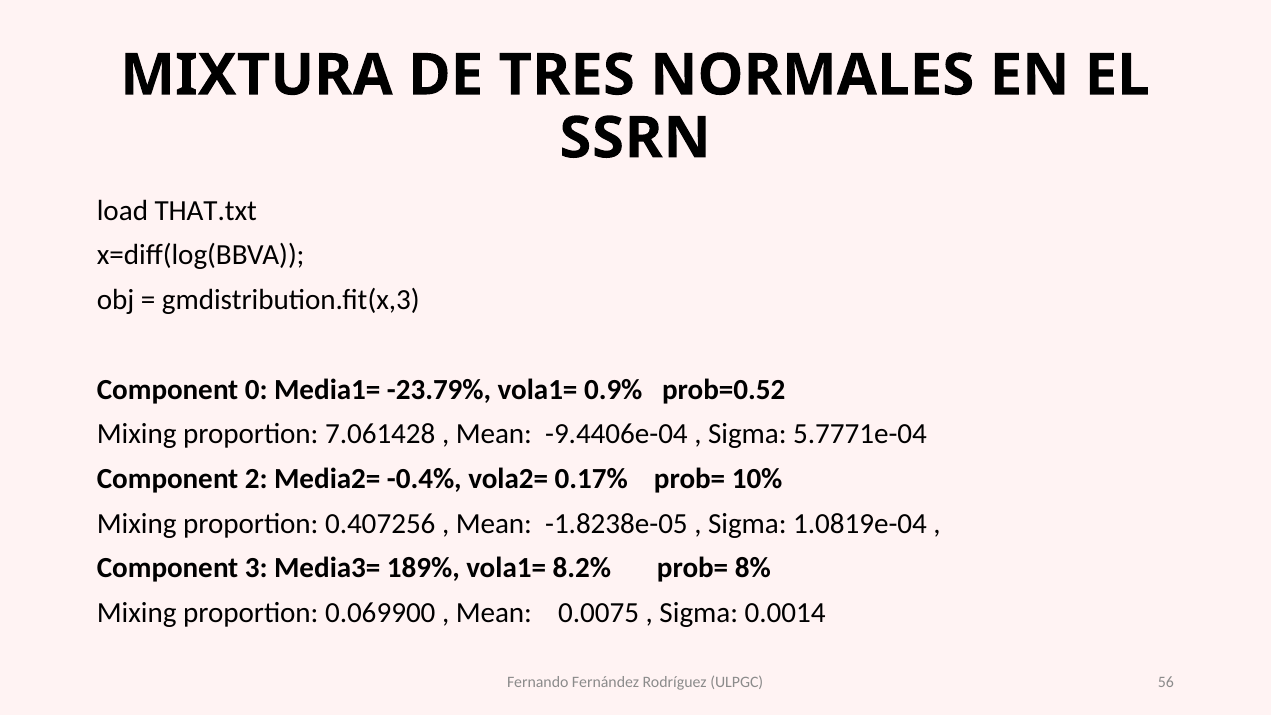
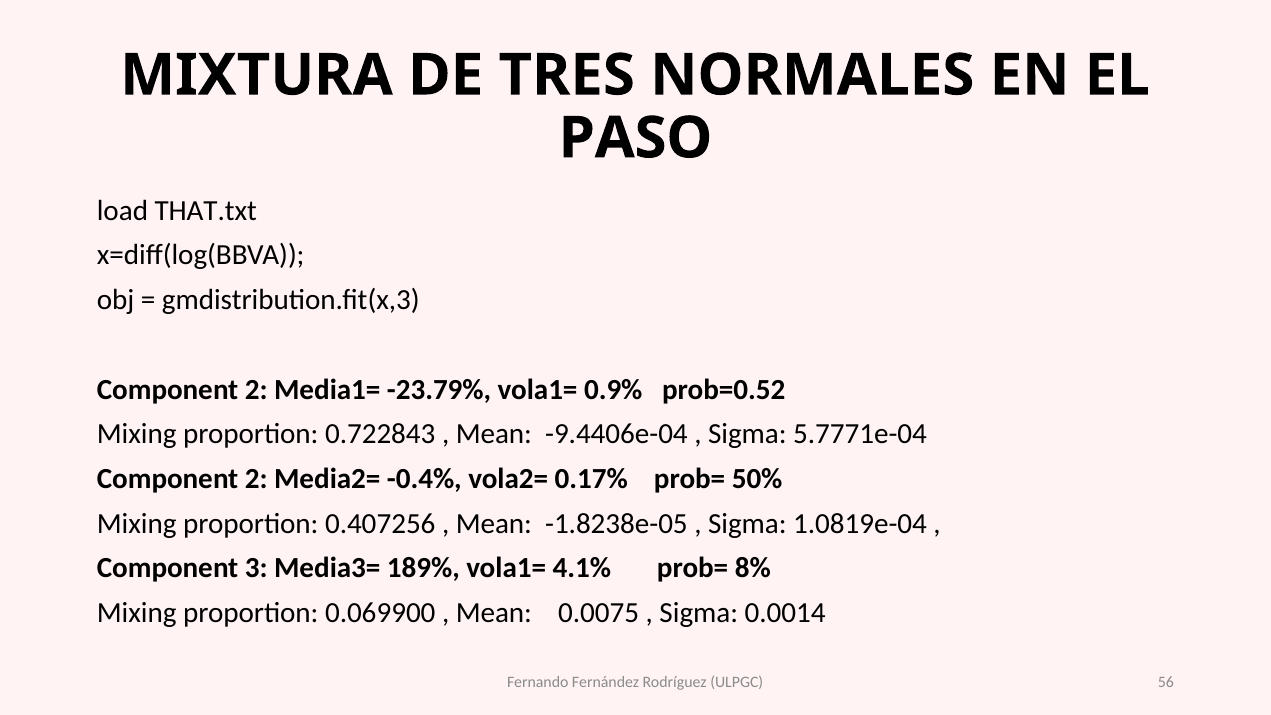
SSRN: SSRN -> PASO
0 at (256, 389): 0 -> 2
7.061428: 7.061428 -> 0.722843
10%: 10% -> 50%
8.2%: 8.2% -> 4.1%
